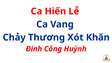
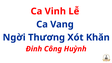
Hiến: Hiến -> Vinh
Chảy: Chảy -> Ngời
